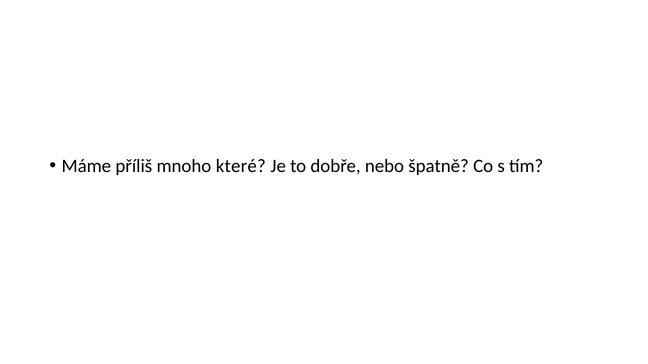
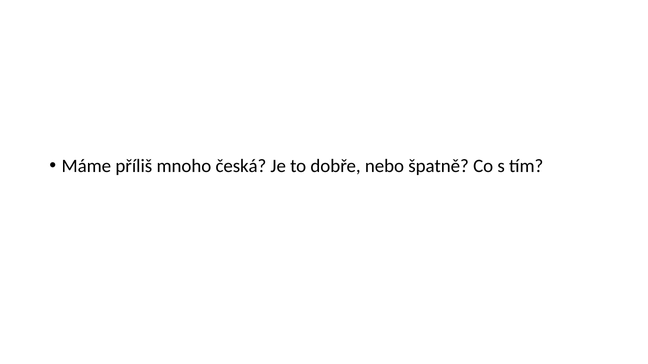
které: které -> česká
